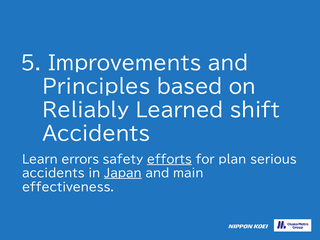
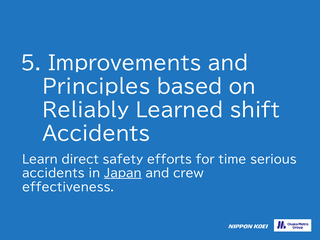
errors: errors -> direct
efforts underline: present -> none
plan: plan -> time
main: main -> crew
